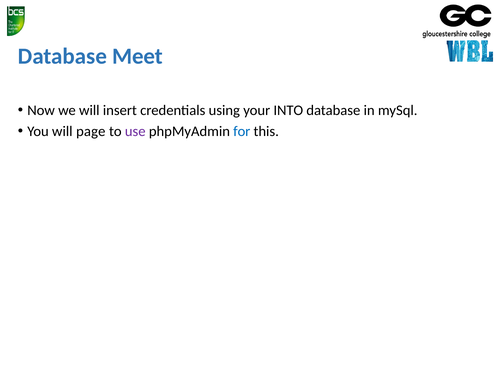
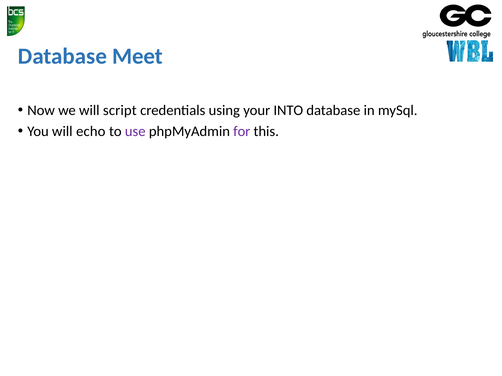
insert: insert -> script
page: page -> echo
for colour: blue -> purple
